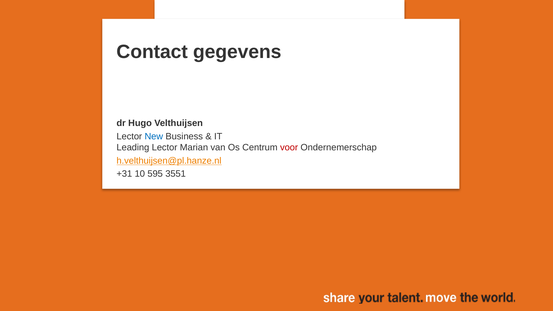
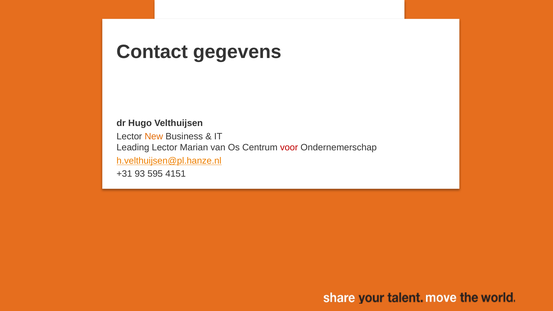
New colour: blue -> orange
10: 10 -> 93
3551: 3551 -> 4151
